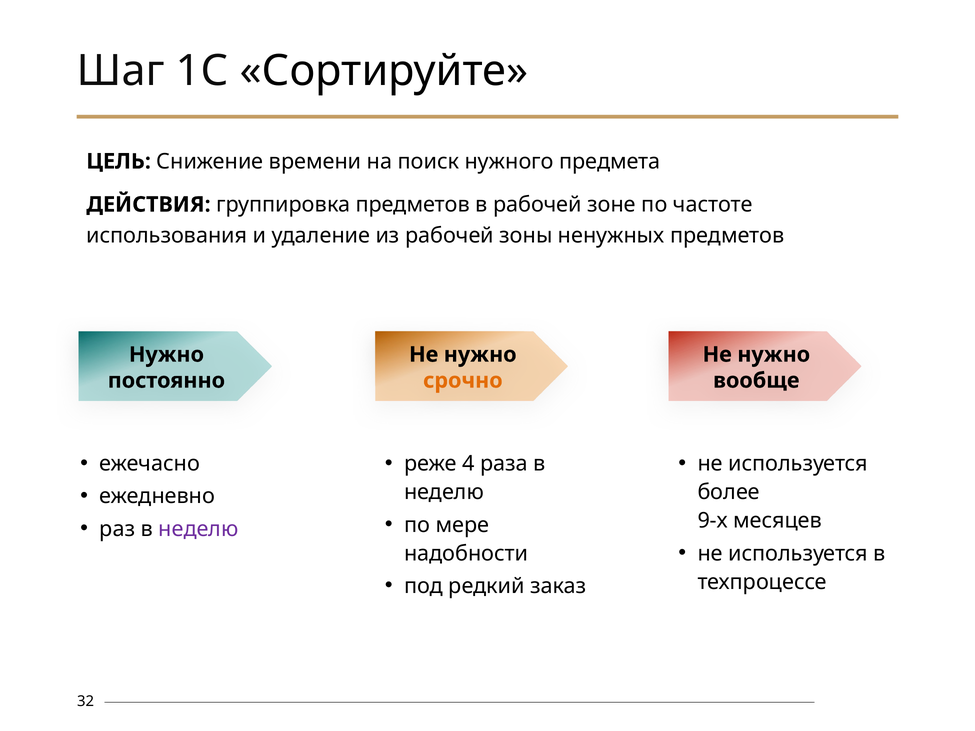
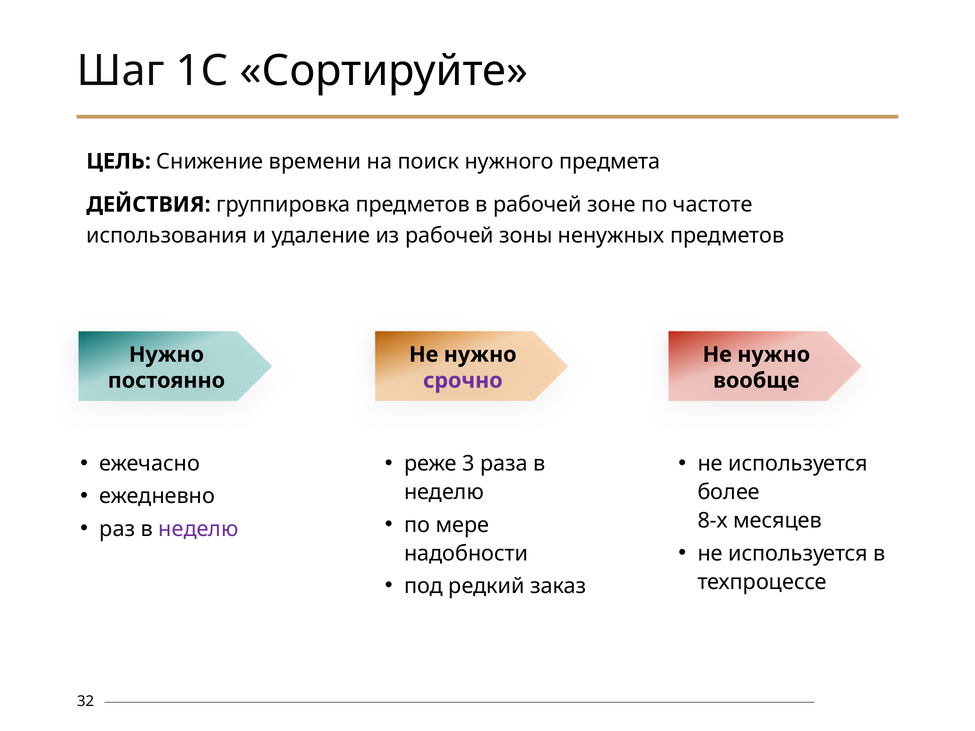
срочно colour: orange -> purple
4: 4 -> 3
9-х: 9-х -> 8-х
